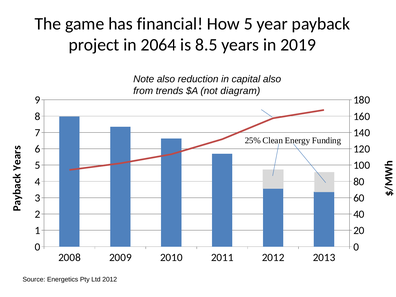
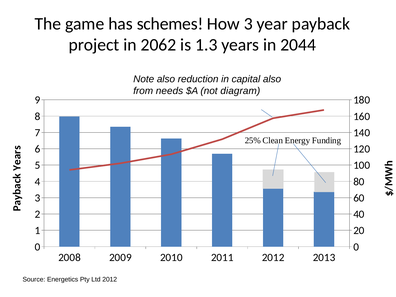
financial: financial -> schemes
How 5: 5 -> 3
2064: 2064 -> 2062
8.5: 8.5 -> 1.3
2019: 2019 -> 2044
trends: trends -> needs
